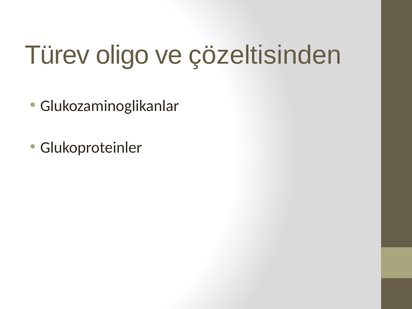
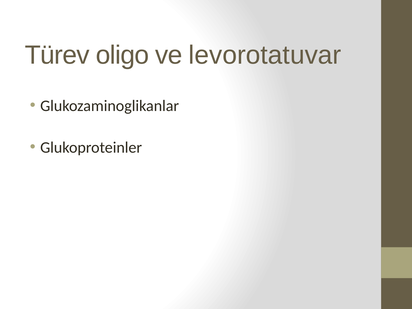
çözeltisinden: çözeltisinden -> levorotatuvar
